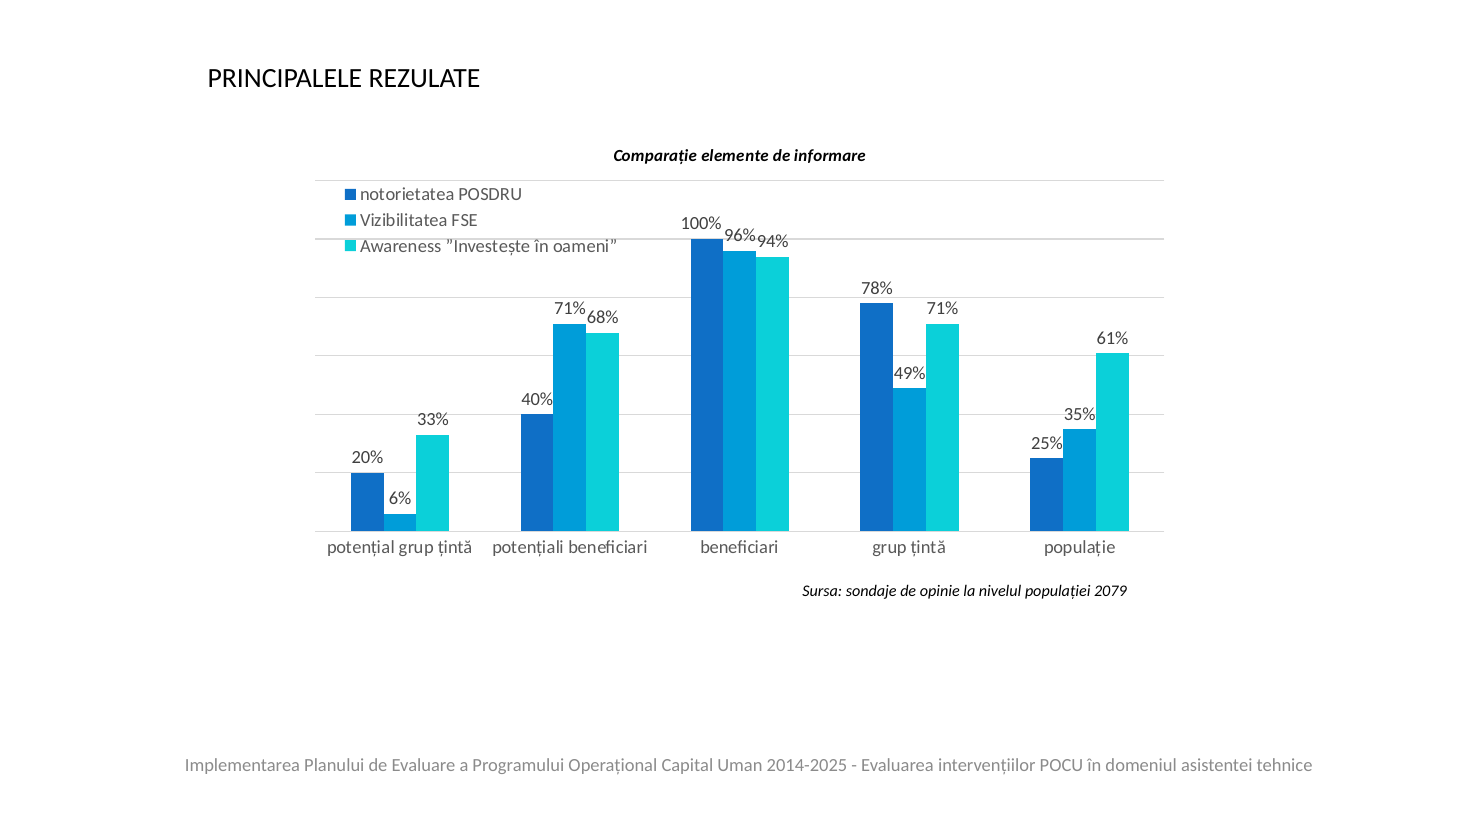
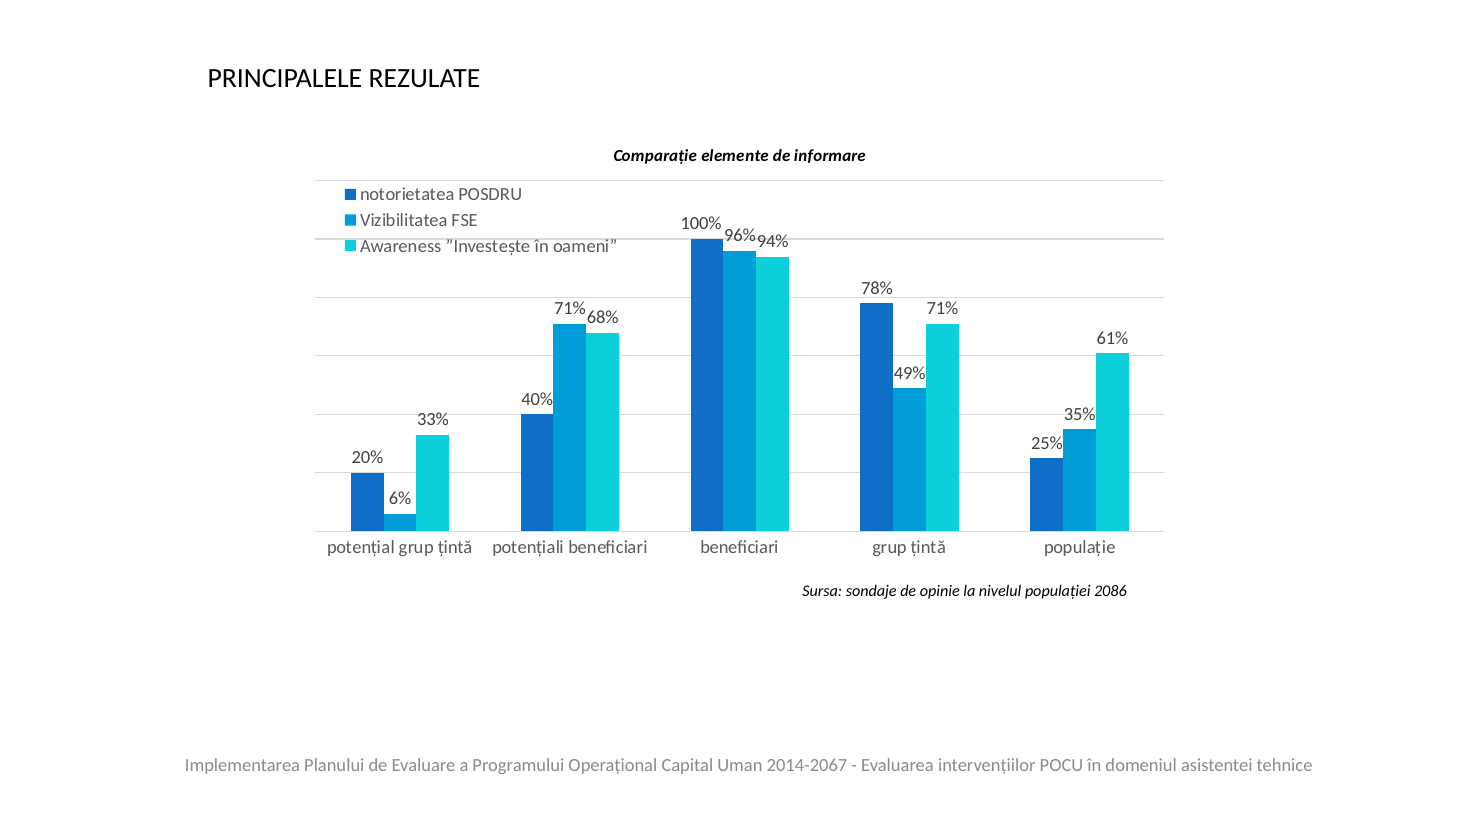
2079: 2079 -> 2086
2014-2025: 2014-2025 -> 2014-2067
